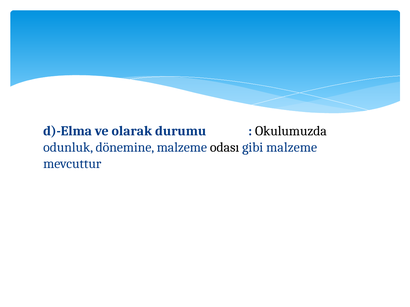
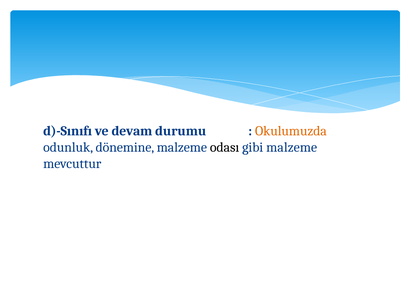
d)-Elma: d)-Elma -> d)-Sınıfı
olarak: olarak -> devam
Okulumuzda colour: black -> orange
